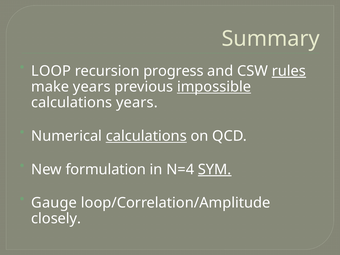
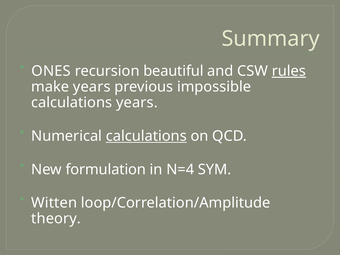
LOOP: LOOP -> ONES
progress: progress -> beautiful
impossible underline: present -> none
SYM underline: present -> none
Gauge: Gauge -> Witten
closely: closely -> theory
